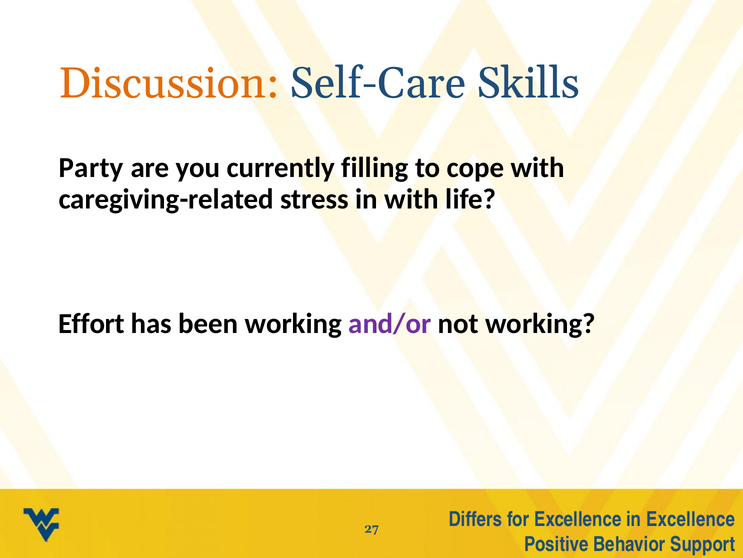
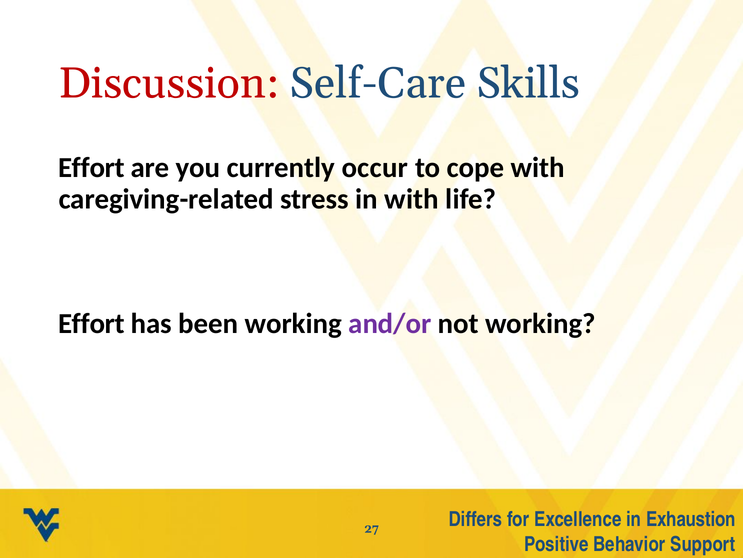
Discussion colour: orange -> red
Party at (91, 167): Party -> Effort
filling: filling -> occur
in Excellence: Excellence -> Exhaustion
